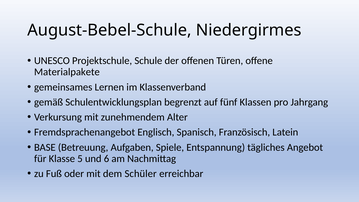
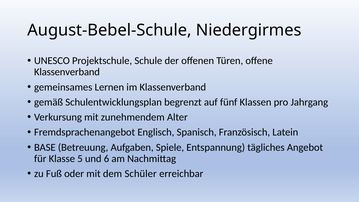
Materialpakete at (67, 72): Materialpakete -> Klassenverband
